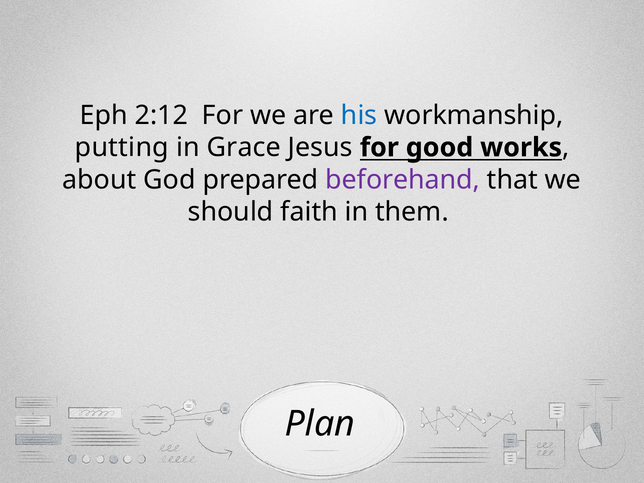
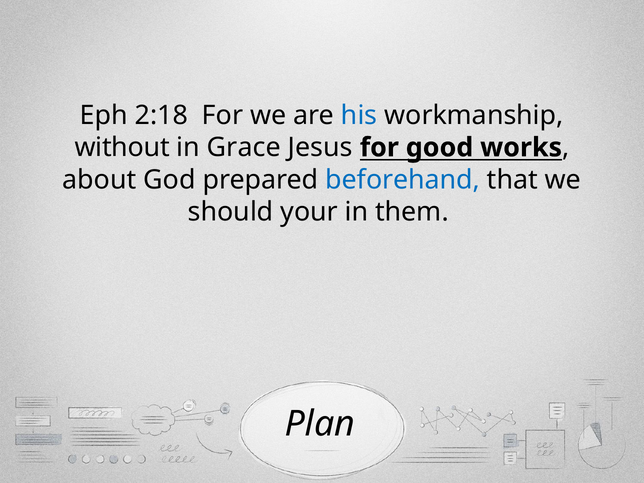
2:12: 2:12 -> 2:18
putting: putting -> without
beforehand colour: purple -> blue
faith: faith -> your
